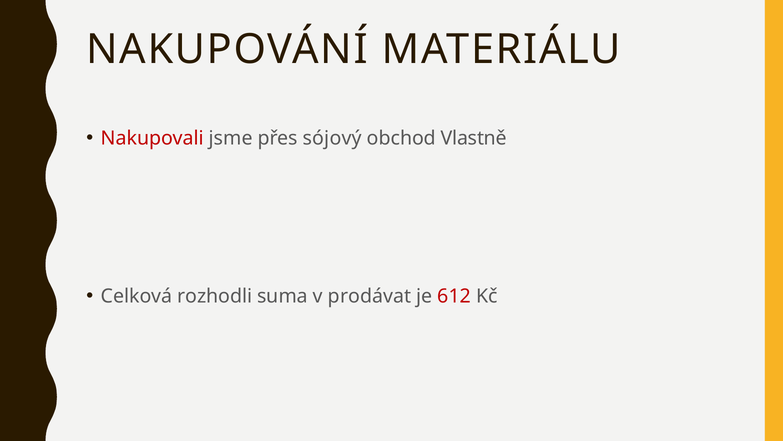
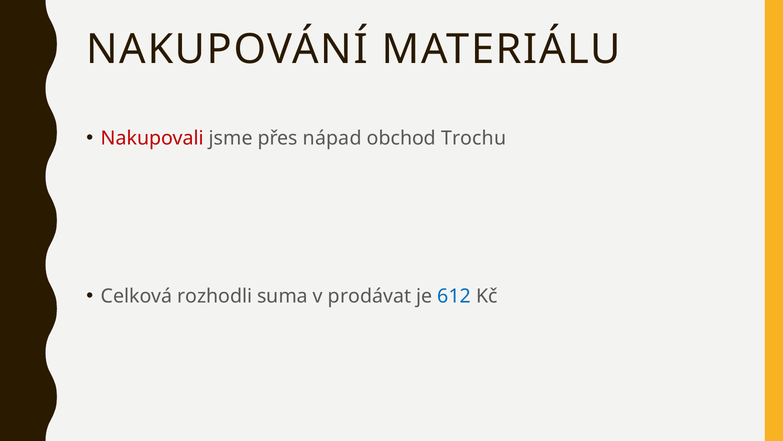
sójový: sójový -> nápad
Vlastně: Vlastně -> Trochu
612 colour: red -> blue
